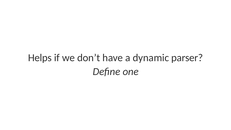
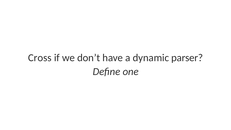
Helps: Helps -> Cross
